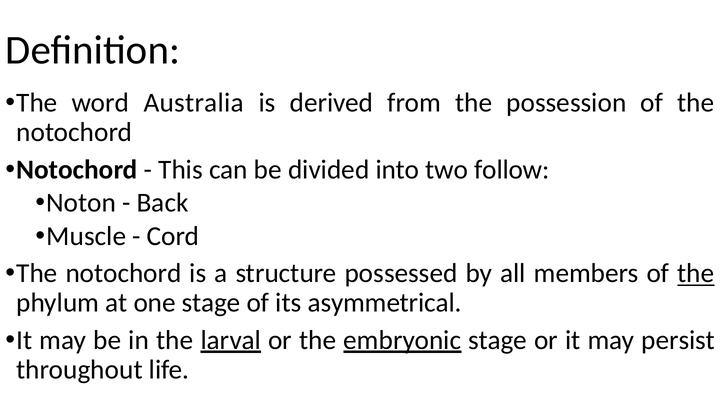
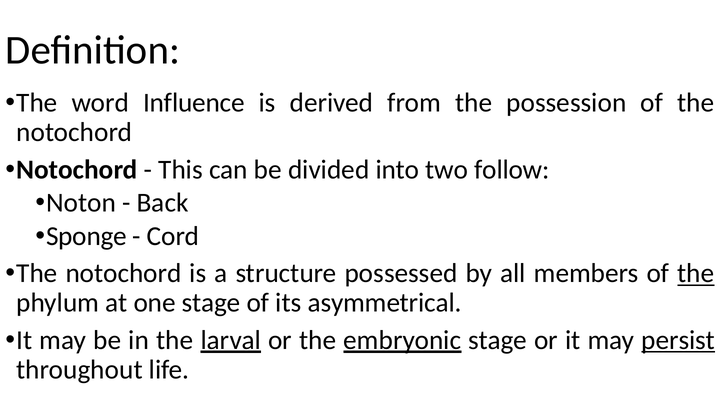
Australia: Australia -> Influence
Muscle: Muscle -> Sponge
persist underline: none -> present
